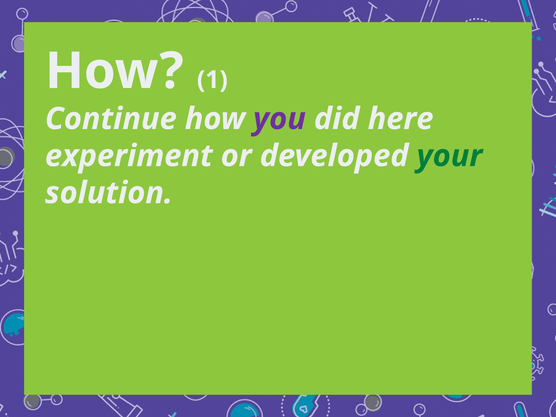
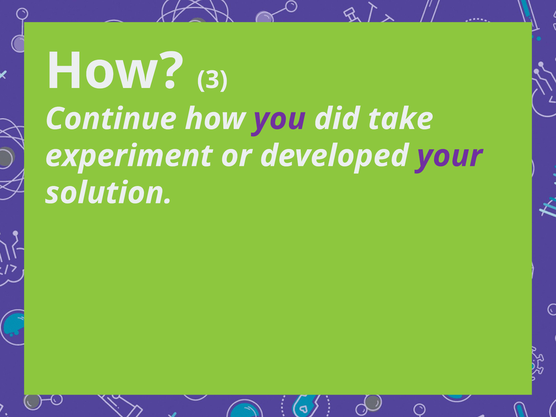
1: 1 -> 3
here: here -> take
your colour: green -> purple
